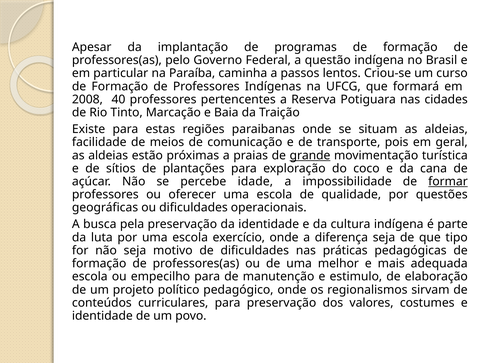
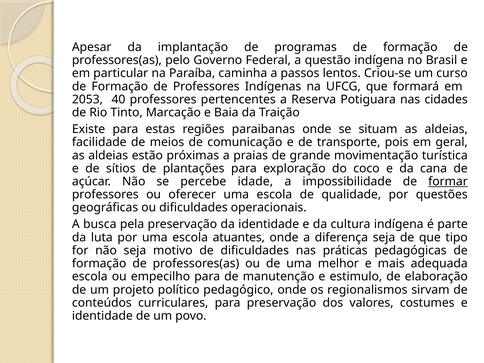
2008: 2008 -> 2053
grande underline: present -> none
exercício: exercício -> atuantes
